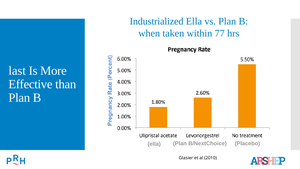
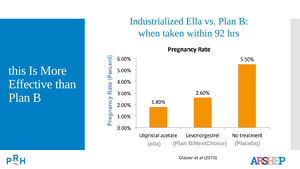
77: 77 -> 92
last: last -> this
